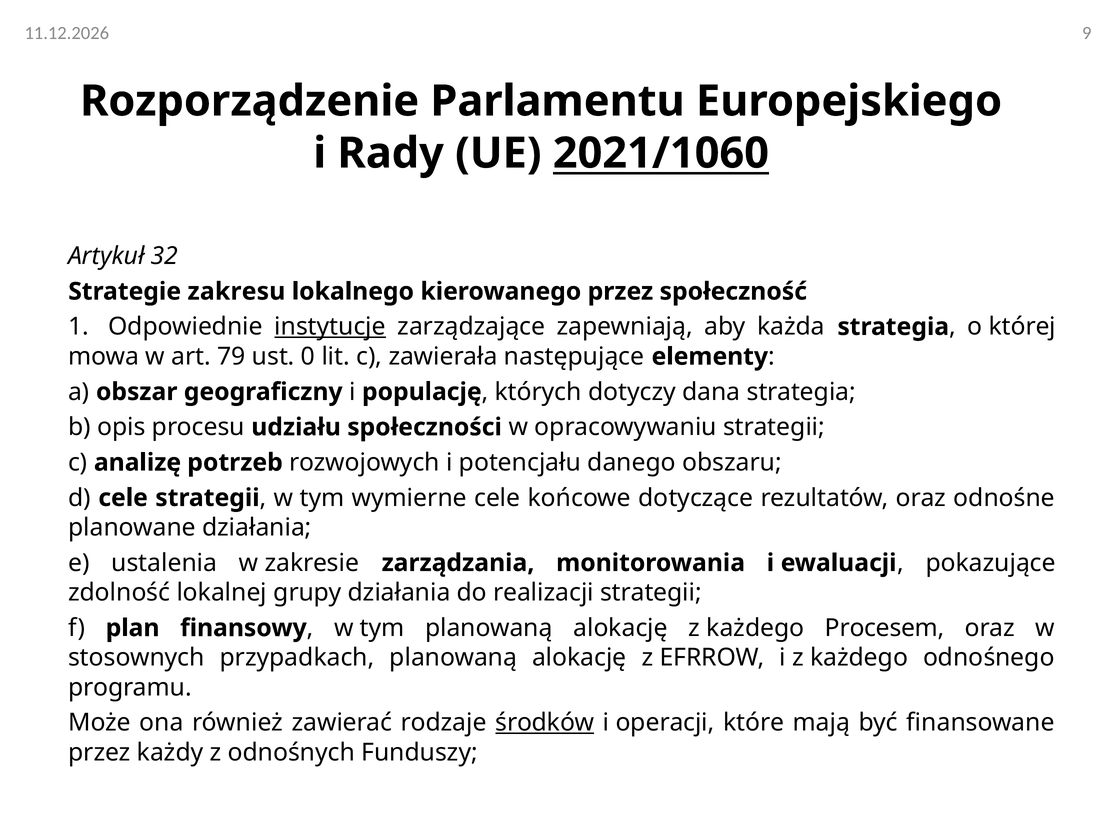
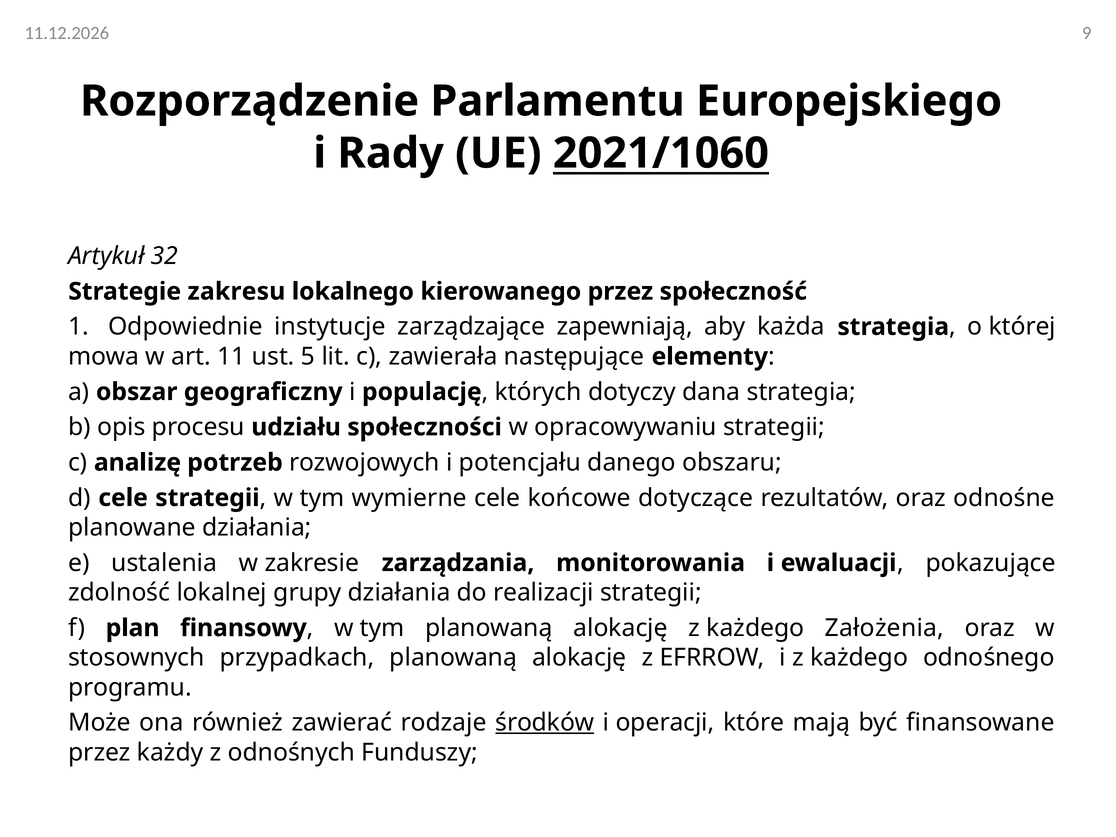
instytucje underline: present -> none
79: 79 -> 11
0: 0 -> 5
Procesem: Procesem -> Założenia
